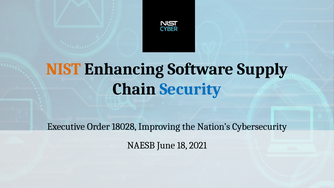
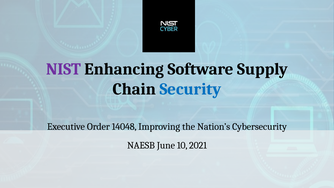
NIST colour: orange -> purple
18028: 18028 -> 14048
18: 18 -> 10
